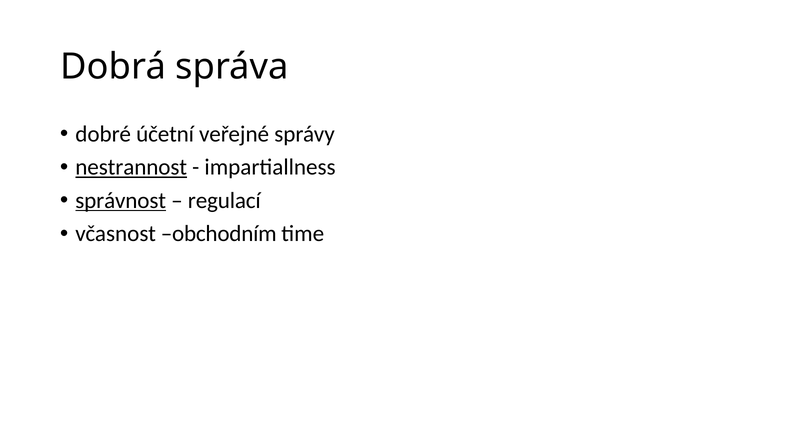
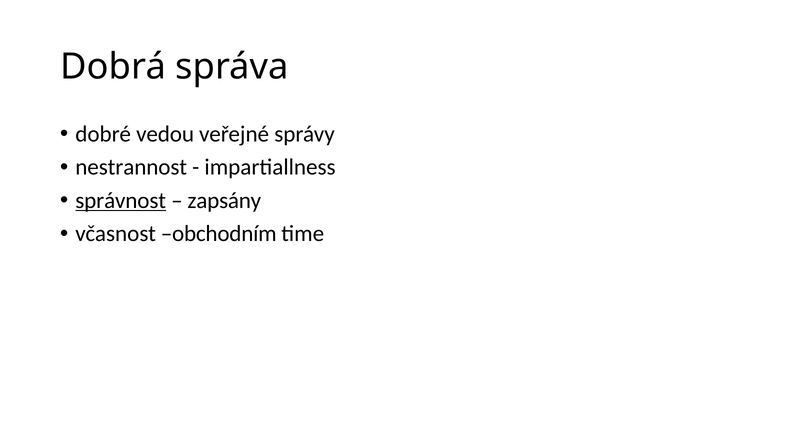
účetní: účetní -> vedou
nestrannost underline: present -> none
regulací: regulací -> zapsány
